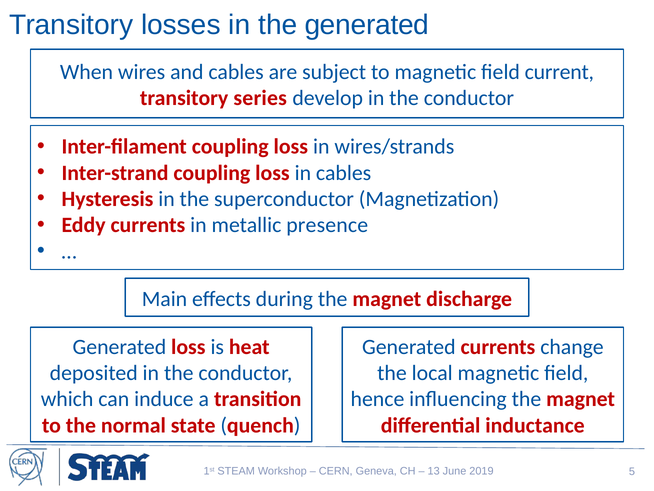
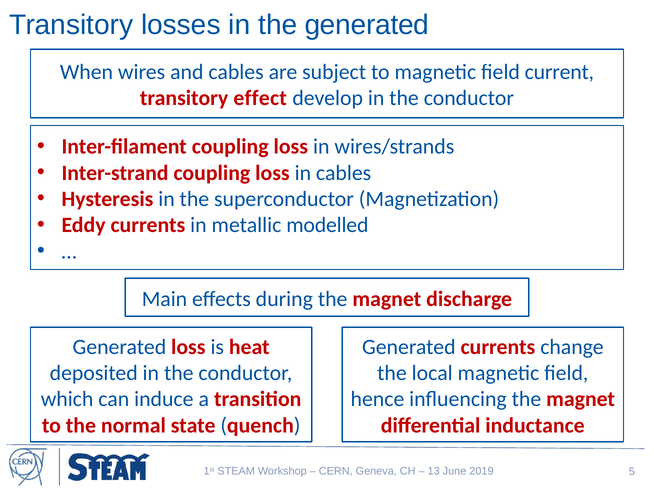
series: series -> effect
presence: presence -> modelled
